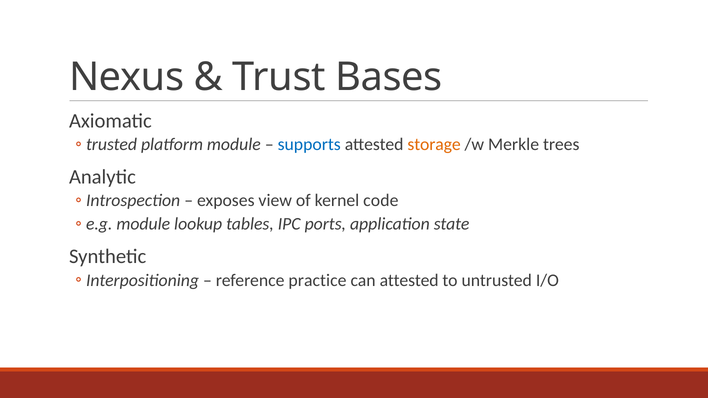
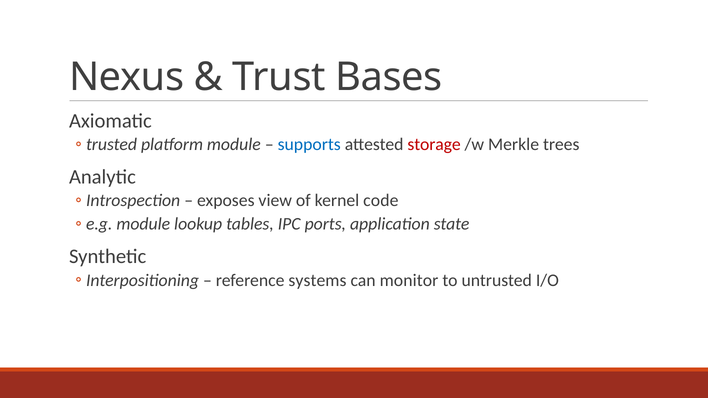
storage colour: orange -> red
practice: practice -> systems
can attested: attested -> monitor
